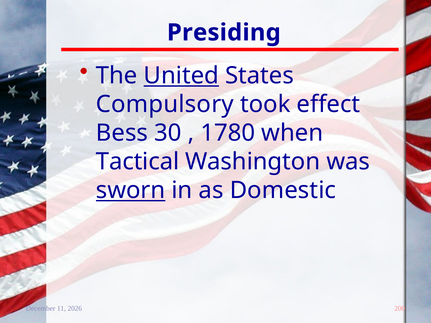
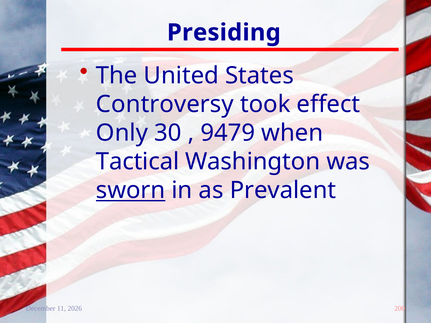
United underline: present -> none
Compulsory: Compulsory -> Controversy
Bess: Bess -> Only
1780: 1780 -> 9479
Domestic: Domestic -> Prevalent
